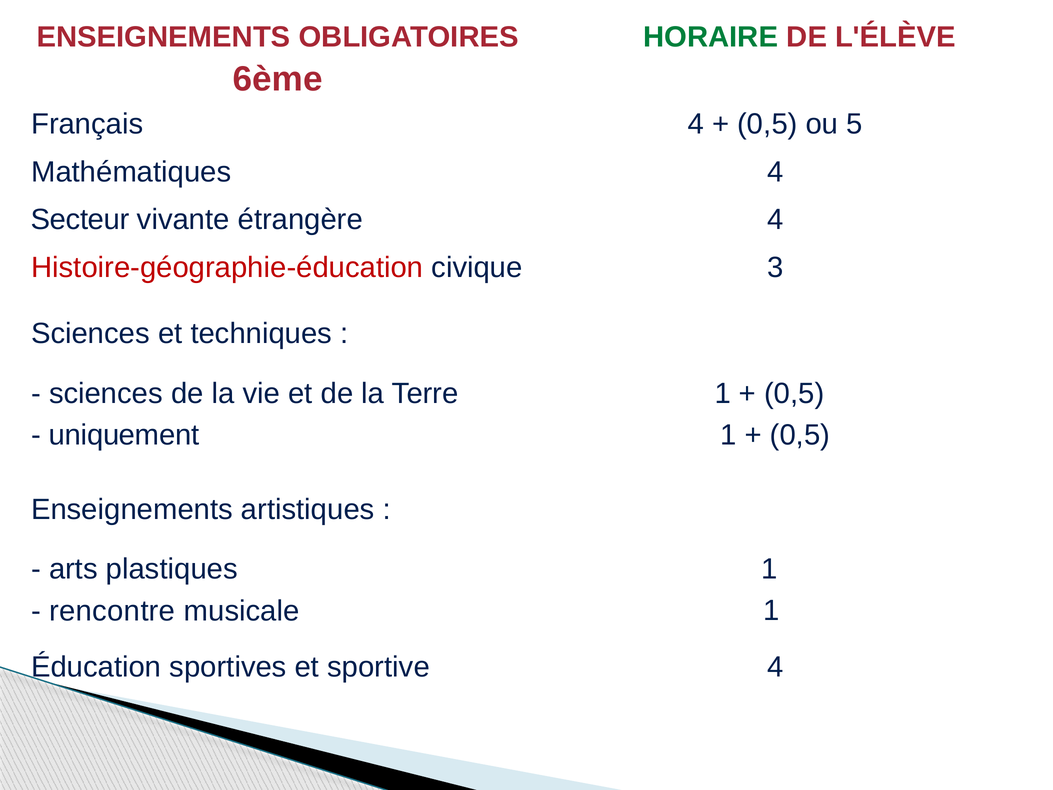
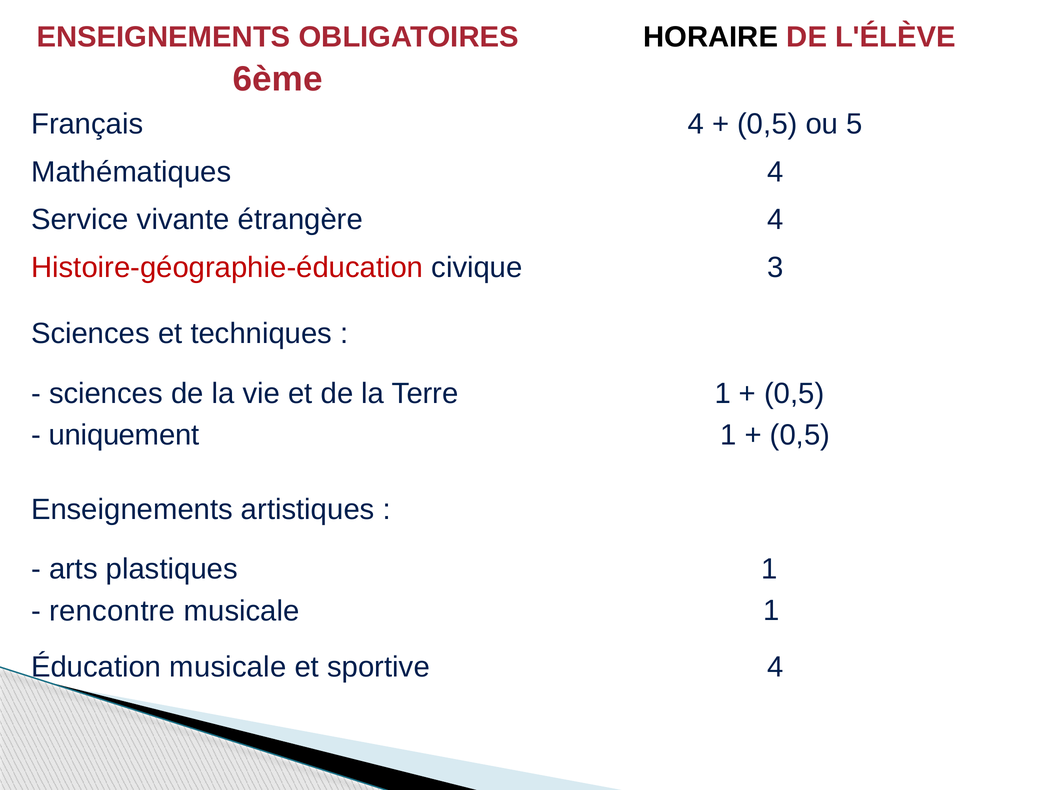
HORAIRE colour: green -> black
Secteur: Secteur -> Service
Éducation sportives: sportives -> musicale
